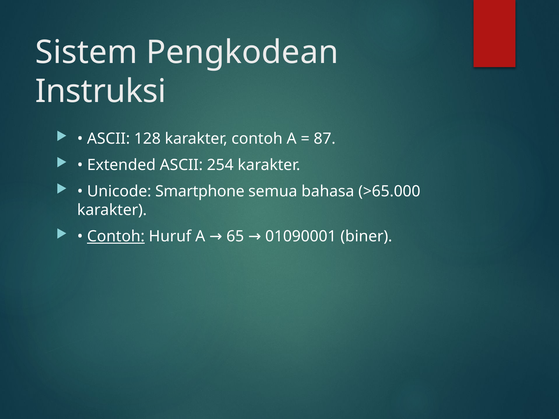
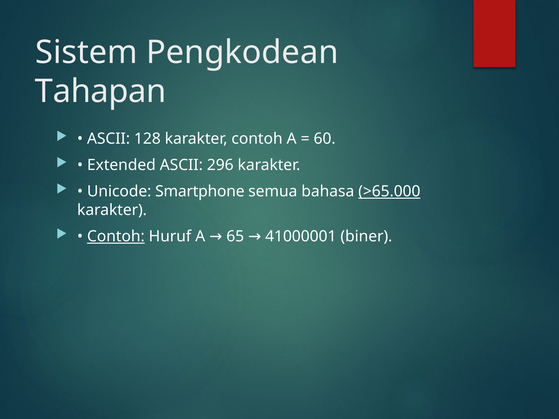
Instruksi: Instruksi -> Tahapan
87: 87 -> 60
254: 254 -> 296
>65.000 underline: none -> present
01090001: 01090001 -> 41000001
